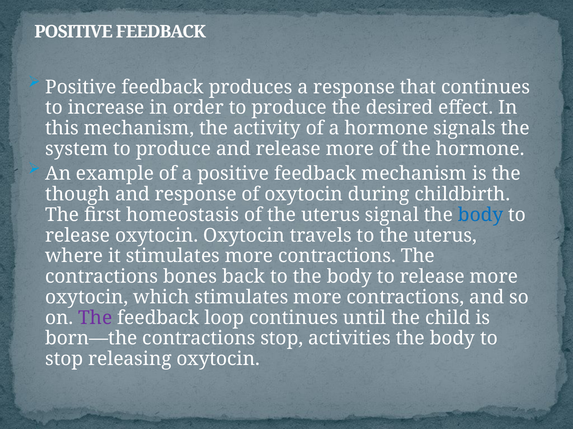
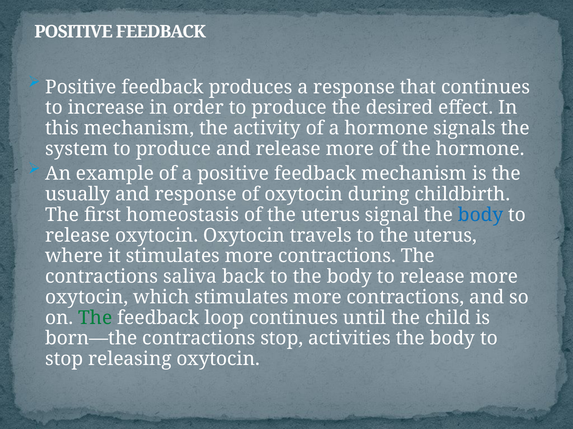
though: though -> usually
bones: bones -> saliva
The at (95, 318) colour: purple -> green
